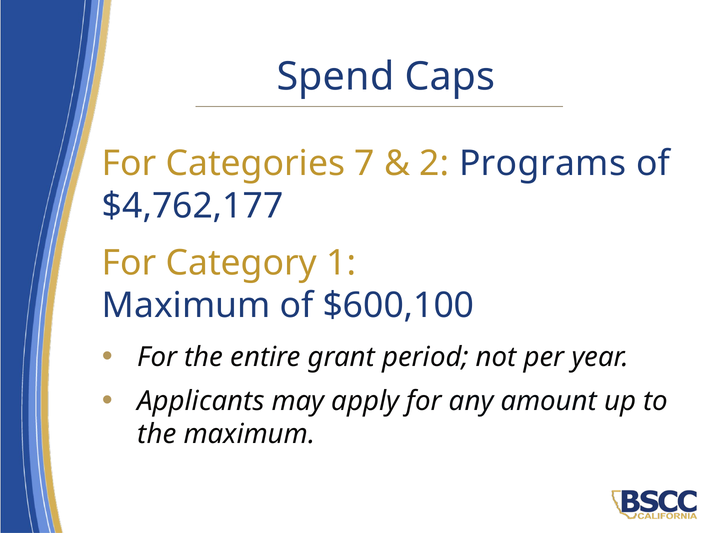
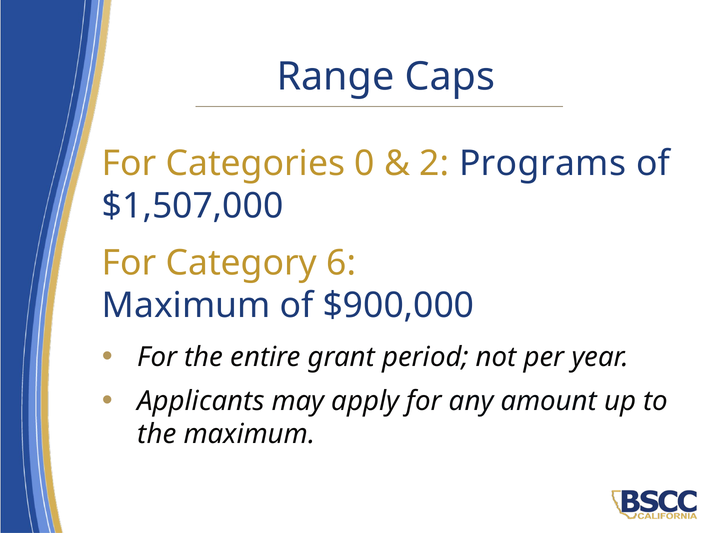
Spend: Spend -> Range
7: 7 -> 0
$4,762,177: $4,762,177 -> $1,507,000
1: 1 -> 6
$600,100: $600,100 -> $900,000
